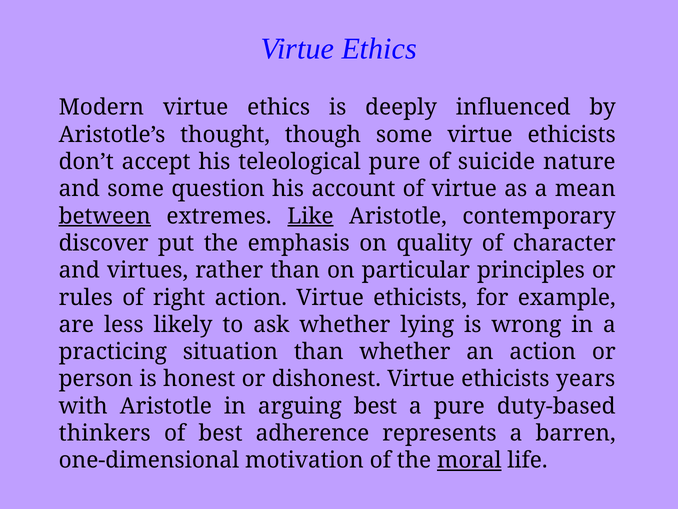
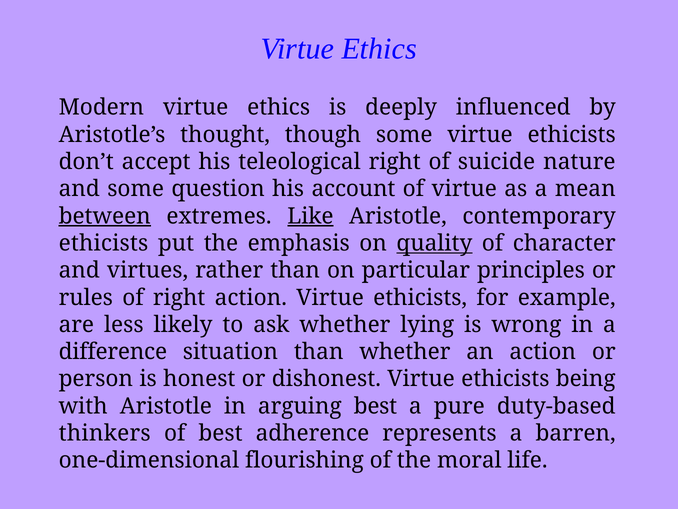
teleological pure: pure -> right
discover at (104, 243): discover -> ethicists
quality underline: none -> present
practicing: practicing -> difference
years: years -> being
motivation: motivation -> flourishing
moral underline: present -> none
